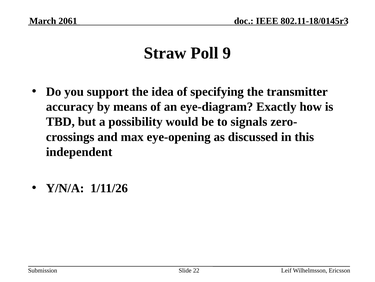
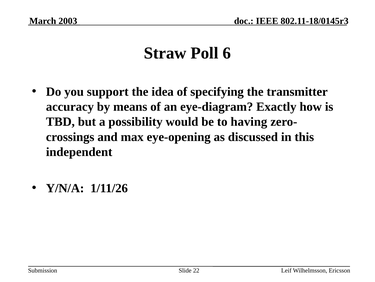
2061: 2061 -> 2003
9: 9 -> 6
signals: signals -> having
